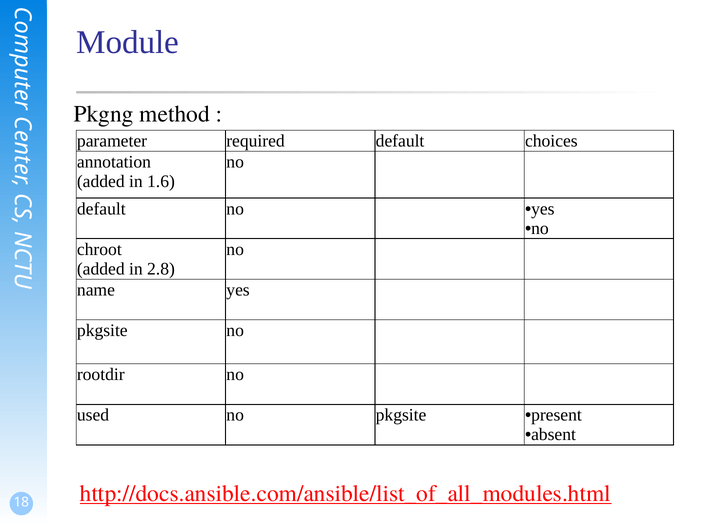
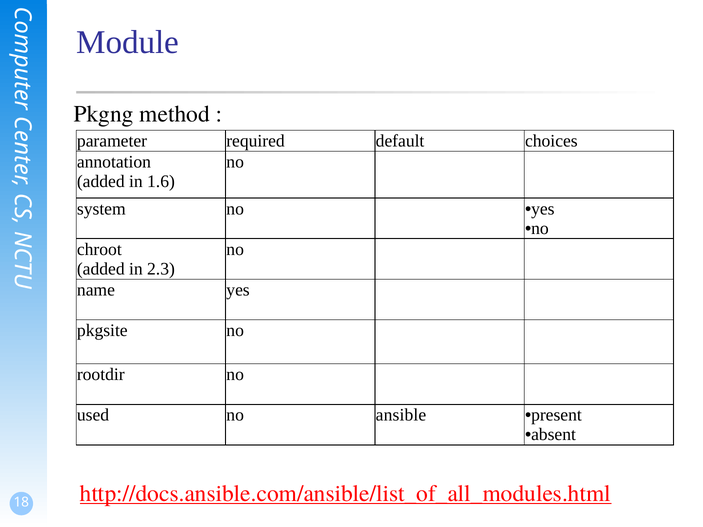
default at (101, 209): default -> system
2.8: 2.8 -> 2.3
no pkgsite: pkgsite -> ansible
